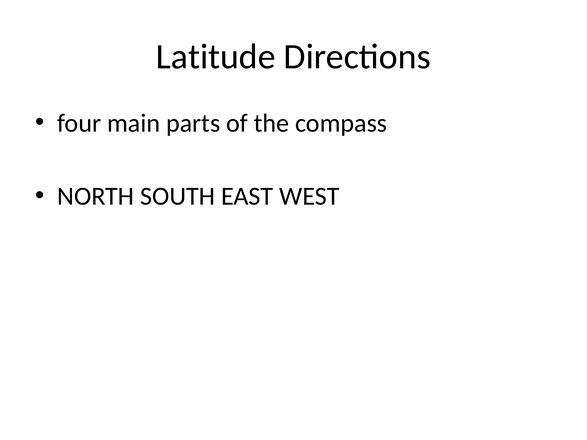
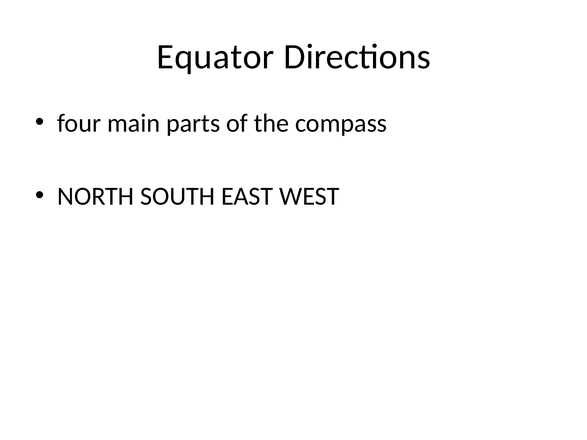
Latitude: Latitude -> Equator
